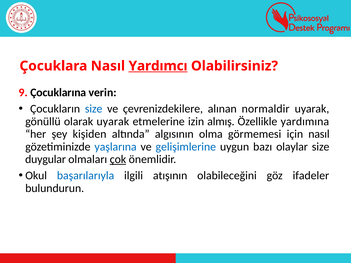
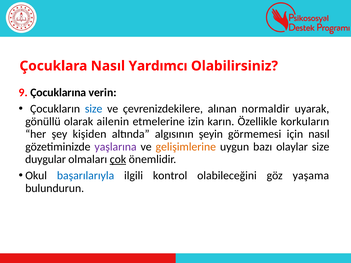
Yardımcı underline: present -> none
olarak uyarak: uyarak -> ailenin
almış: almış -> karın
yardımına: yardımına -> korkuların
olma: olma -> şeyin
yaşlarına colour: blue -> purple
gelişimlerine colour: blue -> orange
atışının: atışının -> kontrol
ifadeler: ifadeler -> yaşama
